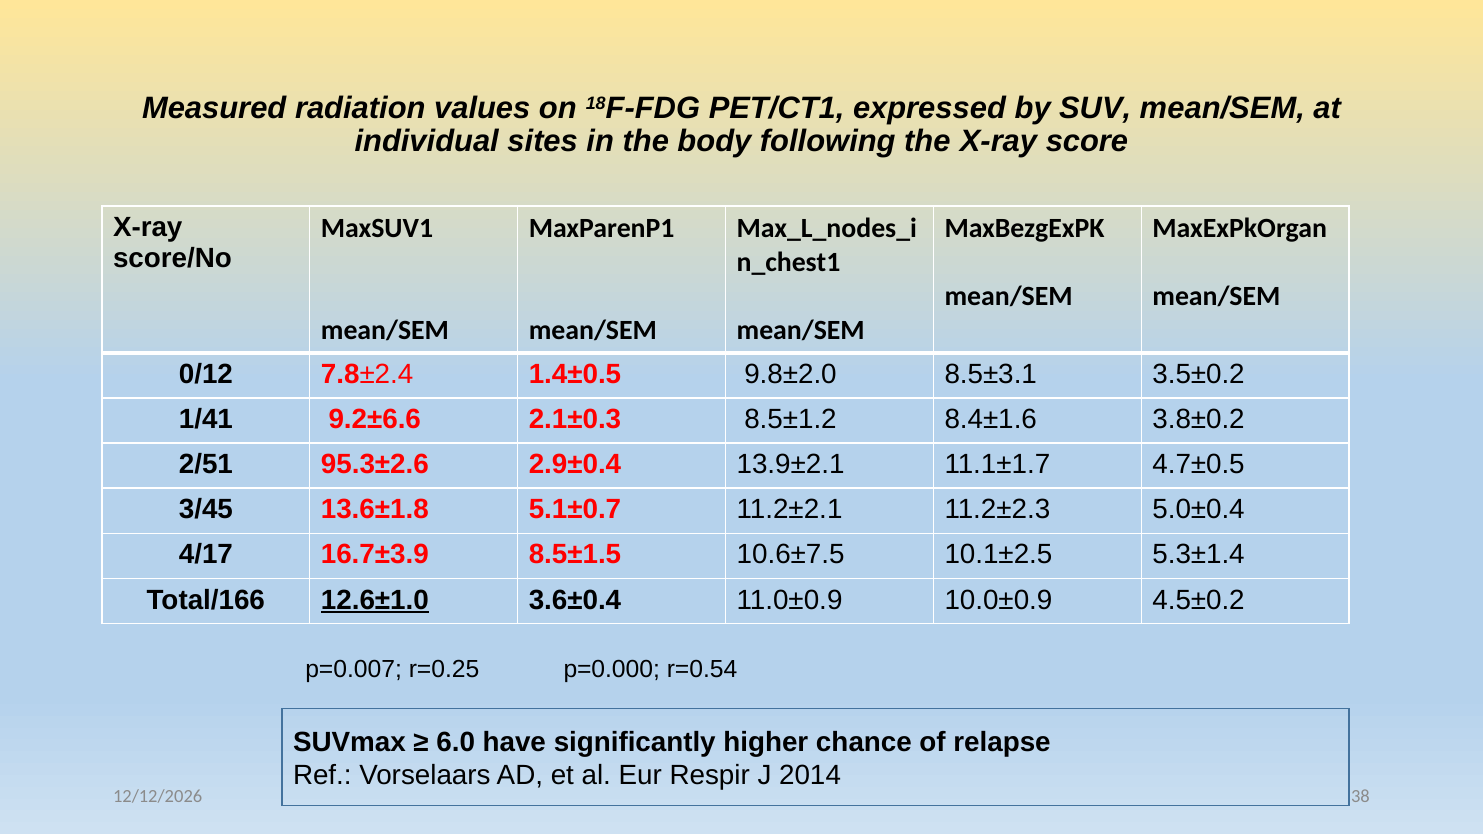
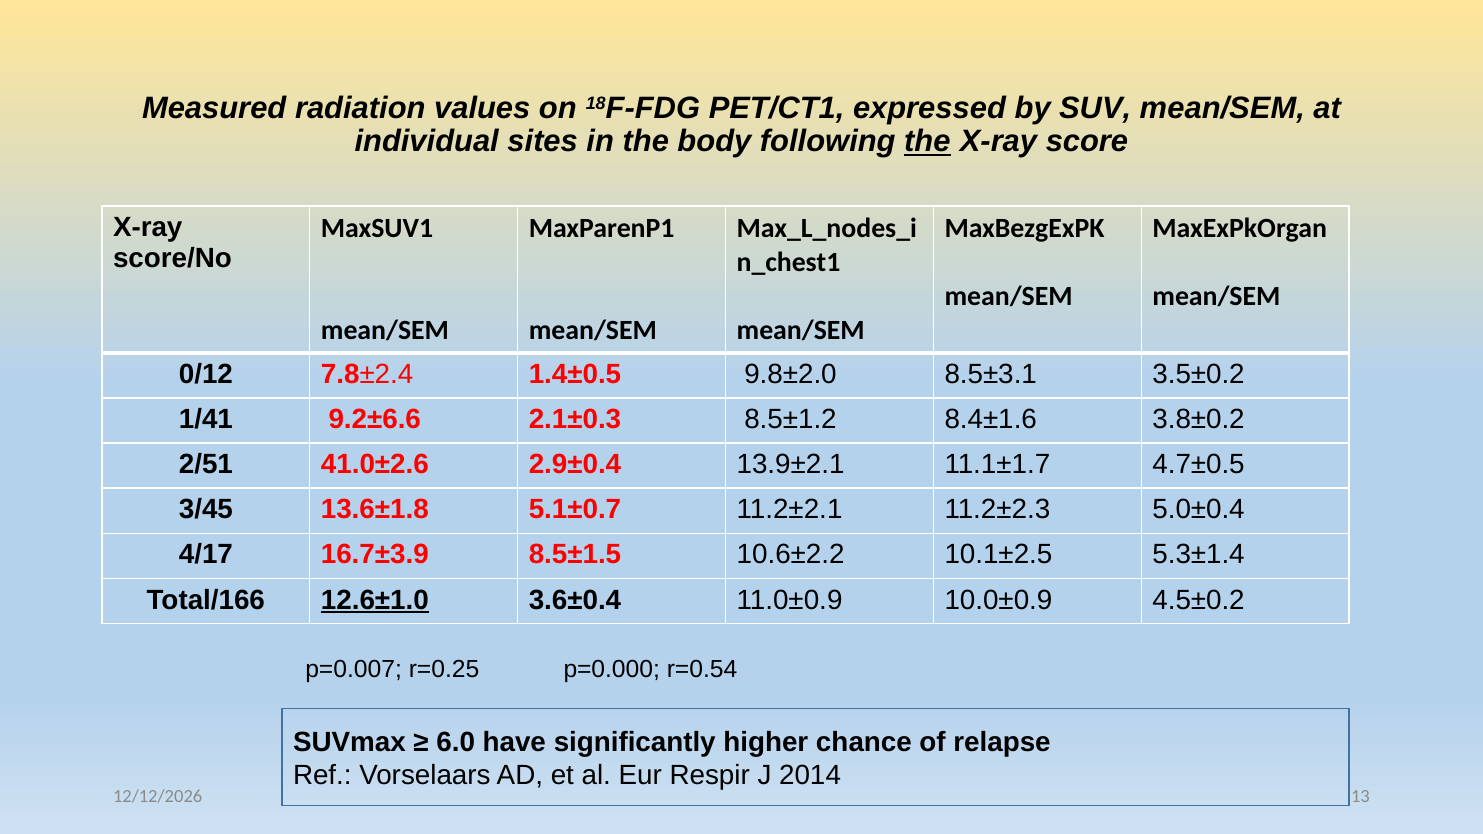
the at (927, 141) underline: none -> present
95.3±2.6: 95.3±2.6 -> 41.0±2.6
10.6±7.5: 10.6±7.5 -> 10.6±2.2
38: 38 -> 13
